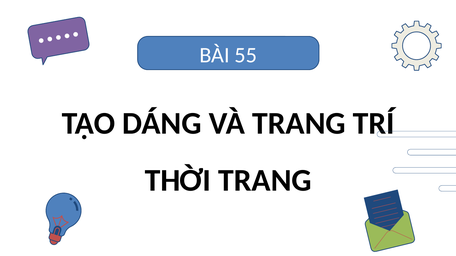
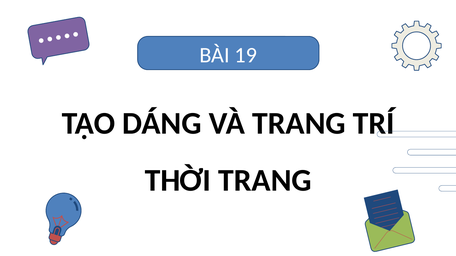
55: 55 -> 19
